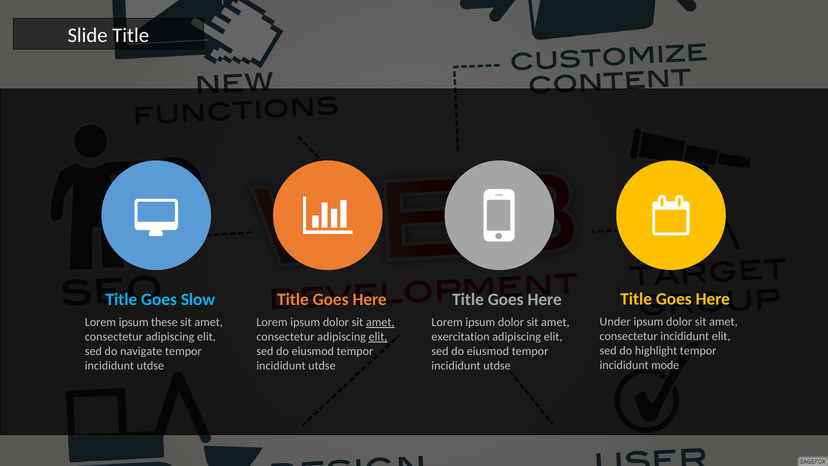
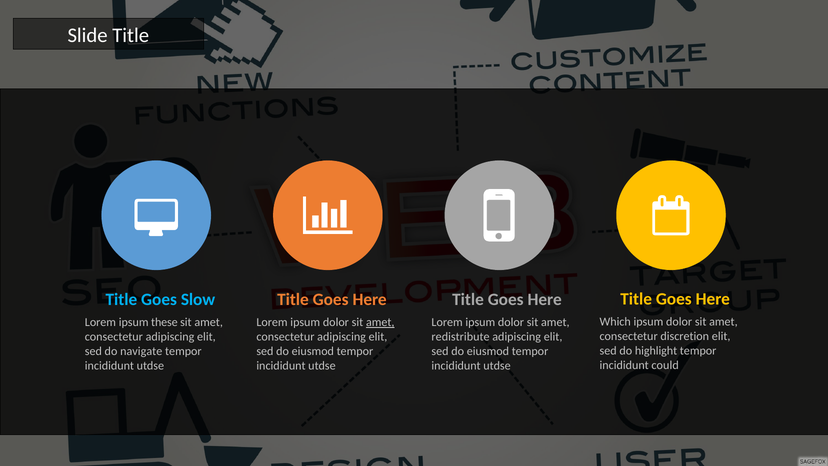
Under: Under -> Which
consectetur incididunt: incididunt -> discretion
exercitation: exercitation -> redistribute
elit at (378, 337) underline: present -> none
mode: mode -> could
